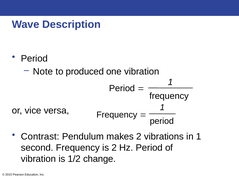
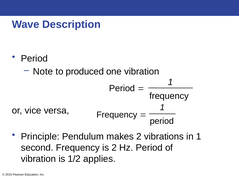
Contrast: Contrast -> Principle
change: change -> applies
